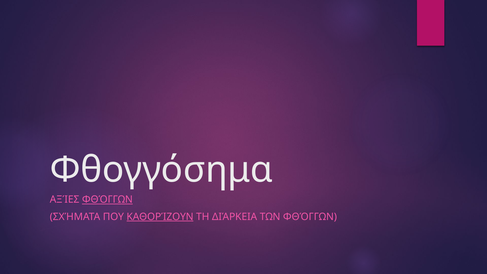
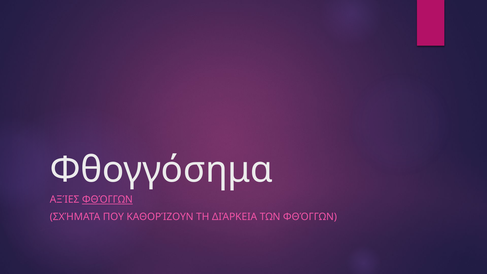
ΚΑΘΟΡΊΖΟΥΝ underline: present -> none
